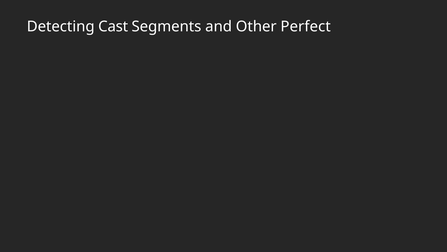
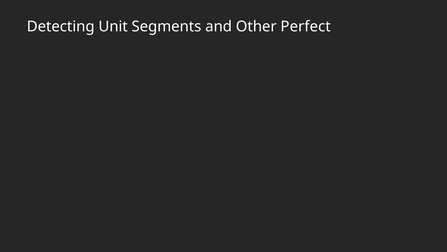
Cast: Cast -> Unit
